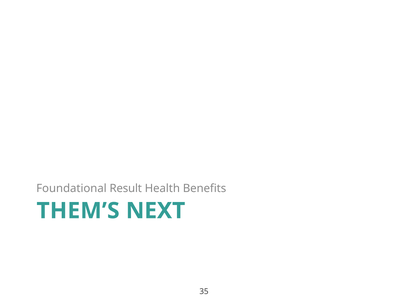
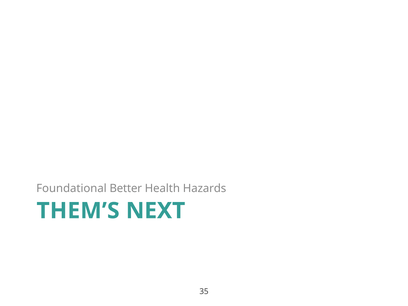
Result: Result -> Better
Benefits: Benefits -> Hazards
